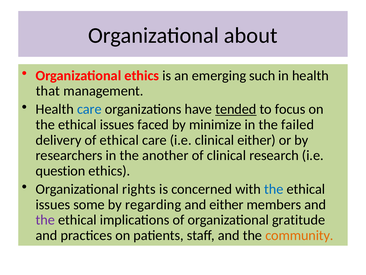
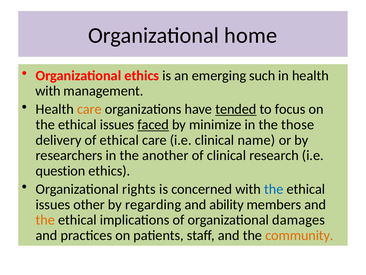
about: about -> home
that at (48, 91): that -> with
care at (89, 109) colour: blue -> orange
faced underline: none -> present
failed: failed -> those
clinical either: either -> name
some: some -> other
and either: either -> ability
the at (45, 220) colour: purple -> orange
gratitude: gratitude -> damages
